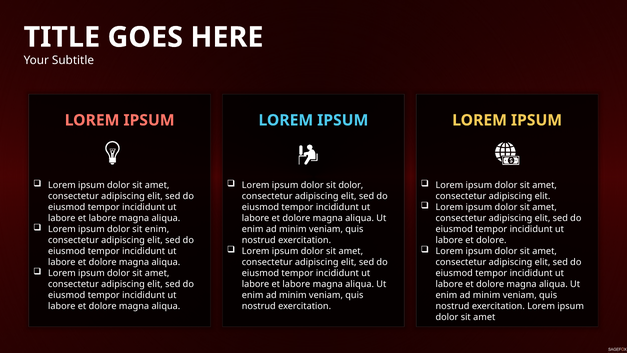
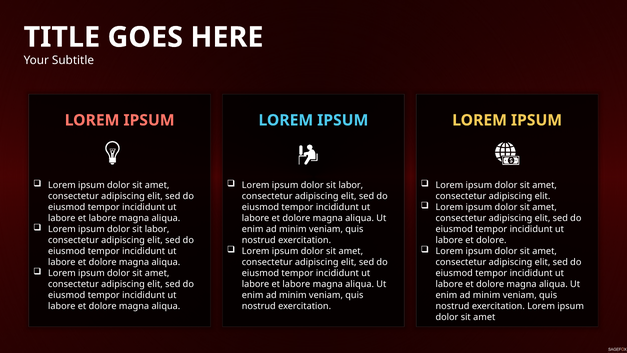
dolor at (351, 185): dolor -> labor
enim at (157, 229): enim -> labor
